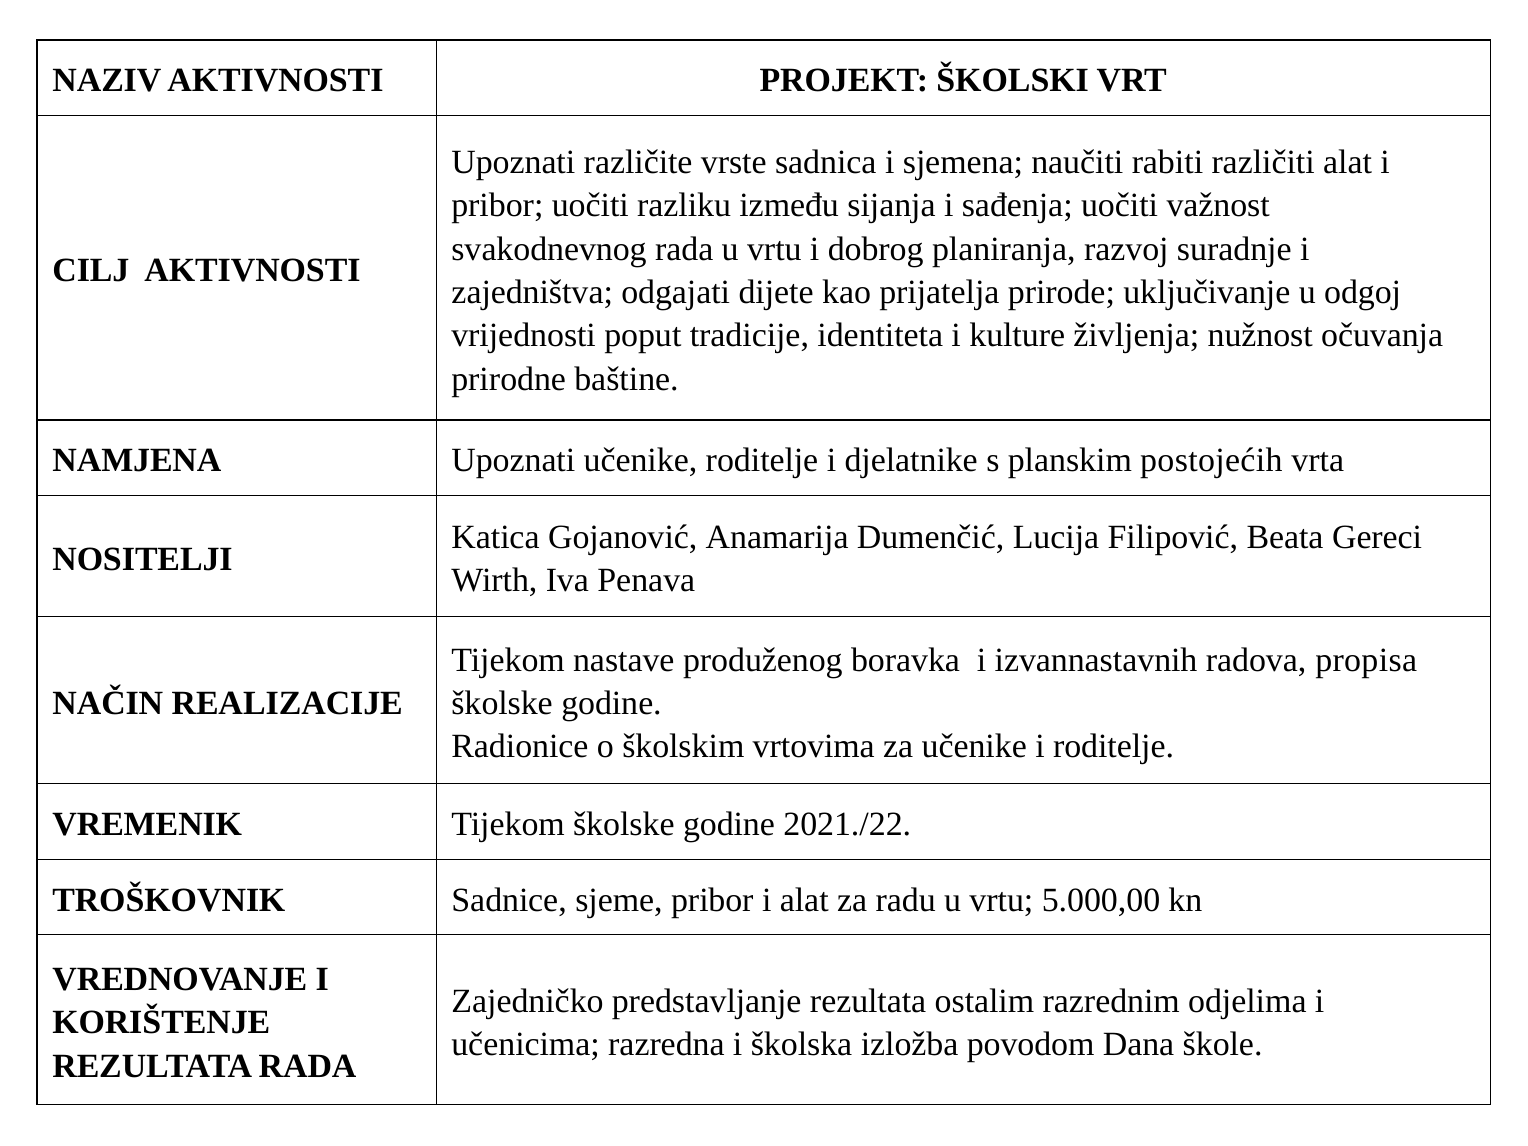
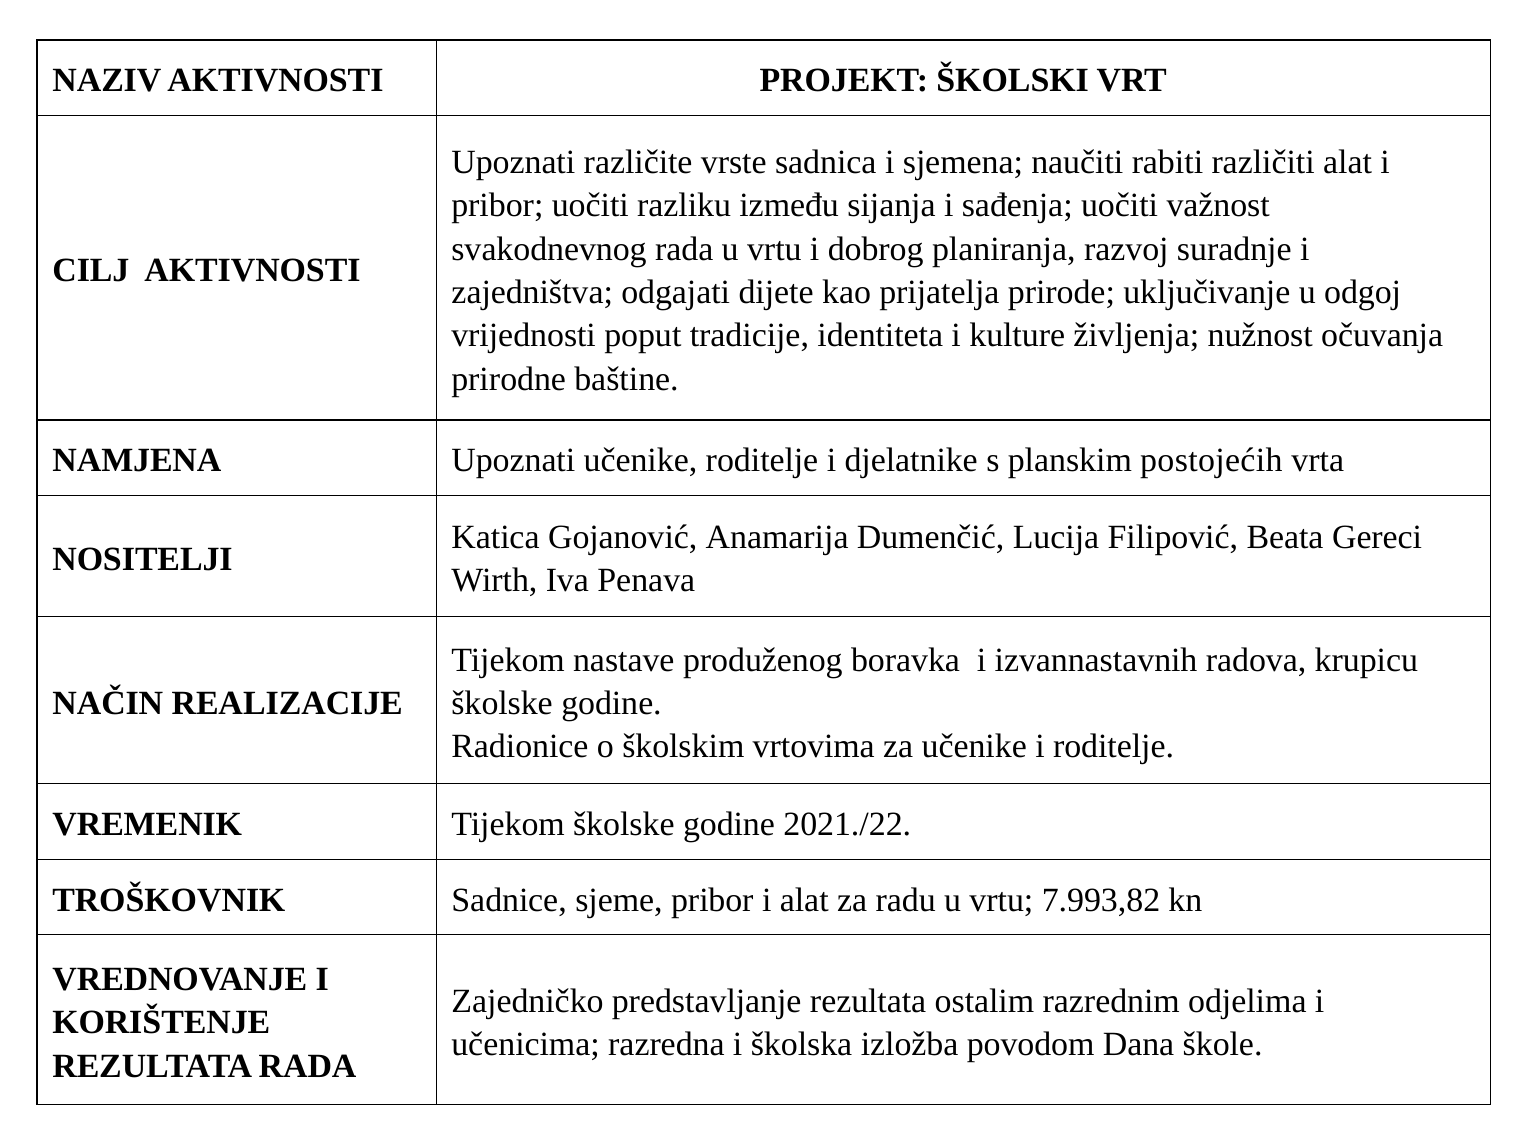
propisa: propisa -> krupicu
5.000,00: 5.000,00 -> 7.993,82
